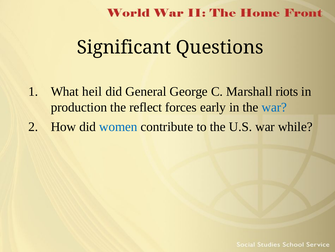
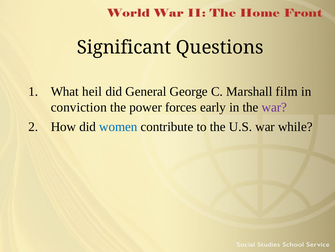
riots: riots -> film
production: production -> conviction
reflect: reflect -> power
war at (274, 107) colour: blue -> purple
